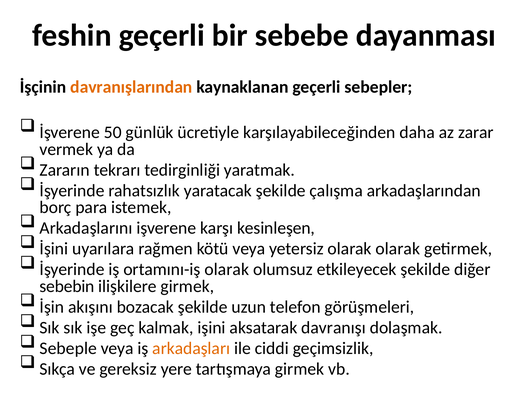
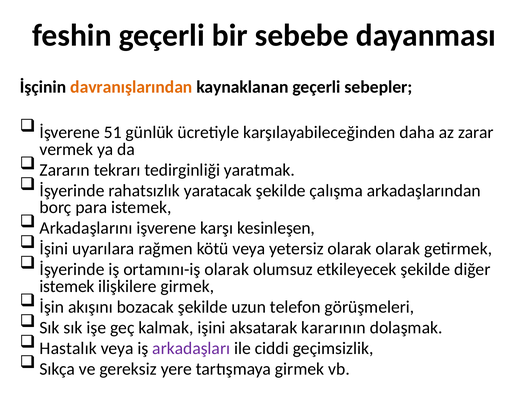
50: 50 -> 51
sebebin at (67, 286): sebebin -> istemek
davranışı: davranışı -> kararının
Sebeple: Sebeple -> Hastalık
arkadaşları colour: orange -> purple
